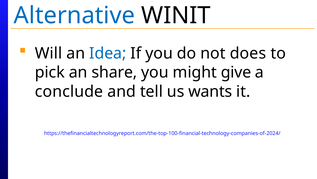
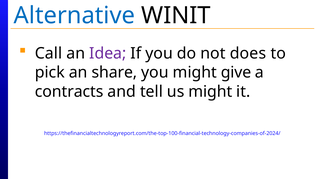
Will: Will -> Call
Idea colour: blue -> purple
conclude: conclude -> contracts
us wants: wants -> might
